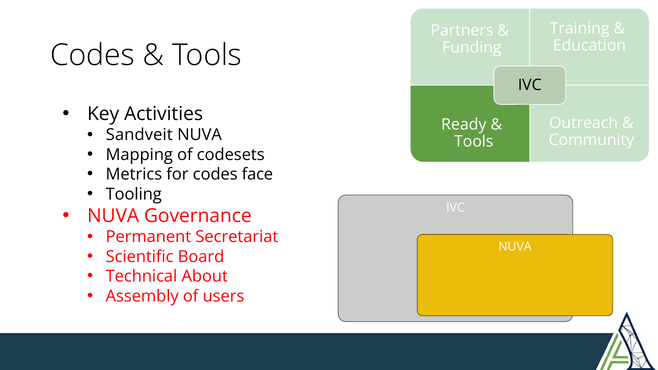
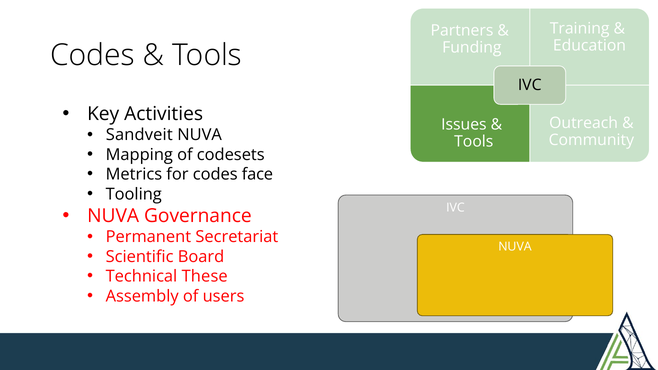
Ready: Ready -> Issues
About: About -> These
